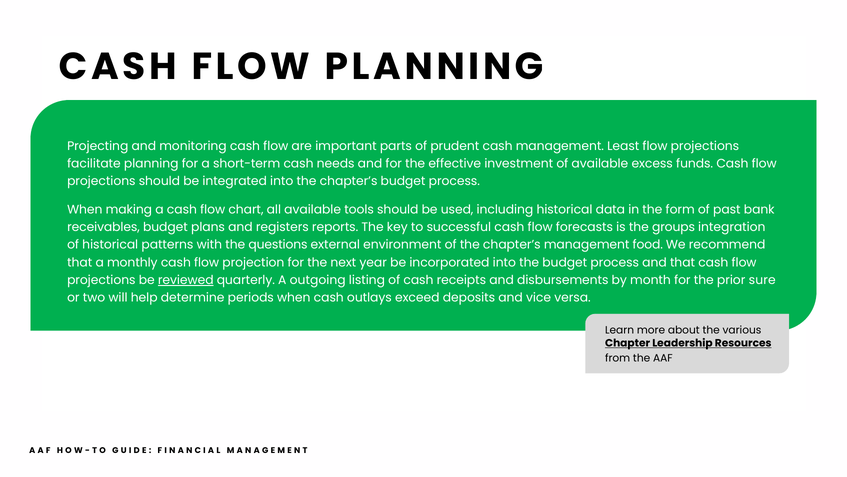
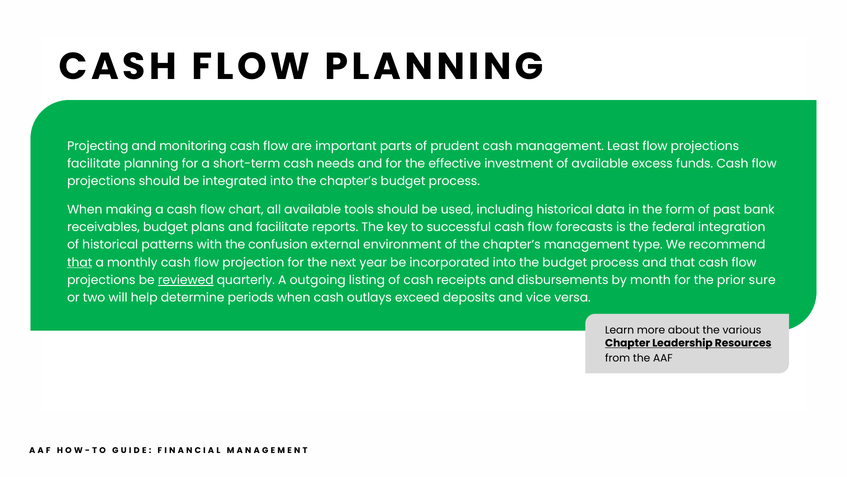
and registers: registers -> facilitate
groups: groups -> federal
questions: questions -> confusion
food: food -> type
that at (80, 262) underline: none -> present
